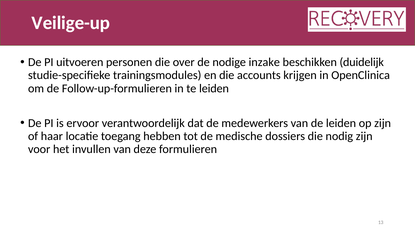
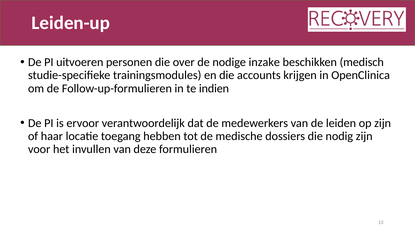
Veilige-up: Veilige-up -> Leiden-up
duidelijk: duidelijk -> medisch
te leiden: leiden -> indien
